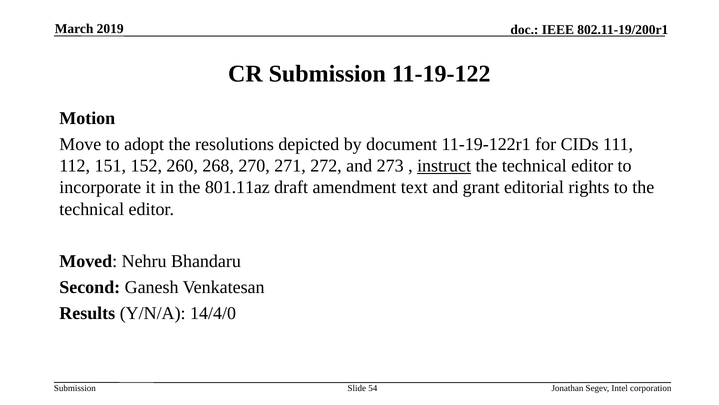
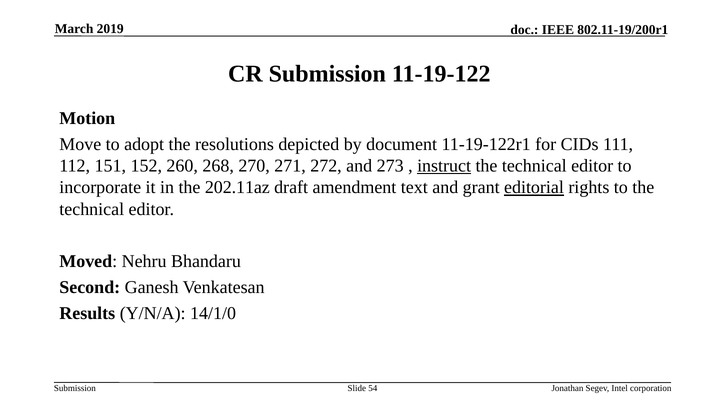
801.11az: 801.11az -> 202.11az
editorial underline: none -> present
14/4/0: 14/4/0 -> 14/1/0
